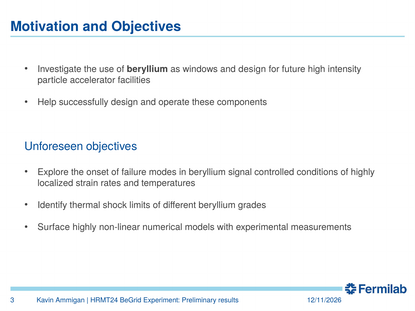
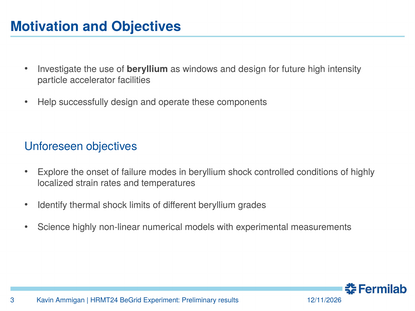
beryllium signal: signal -> shock
Surface: Surface -> Science
